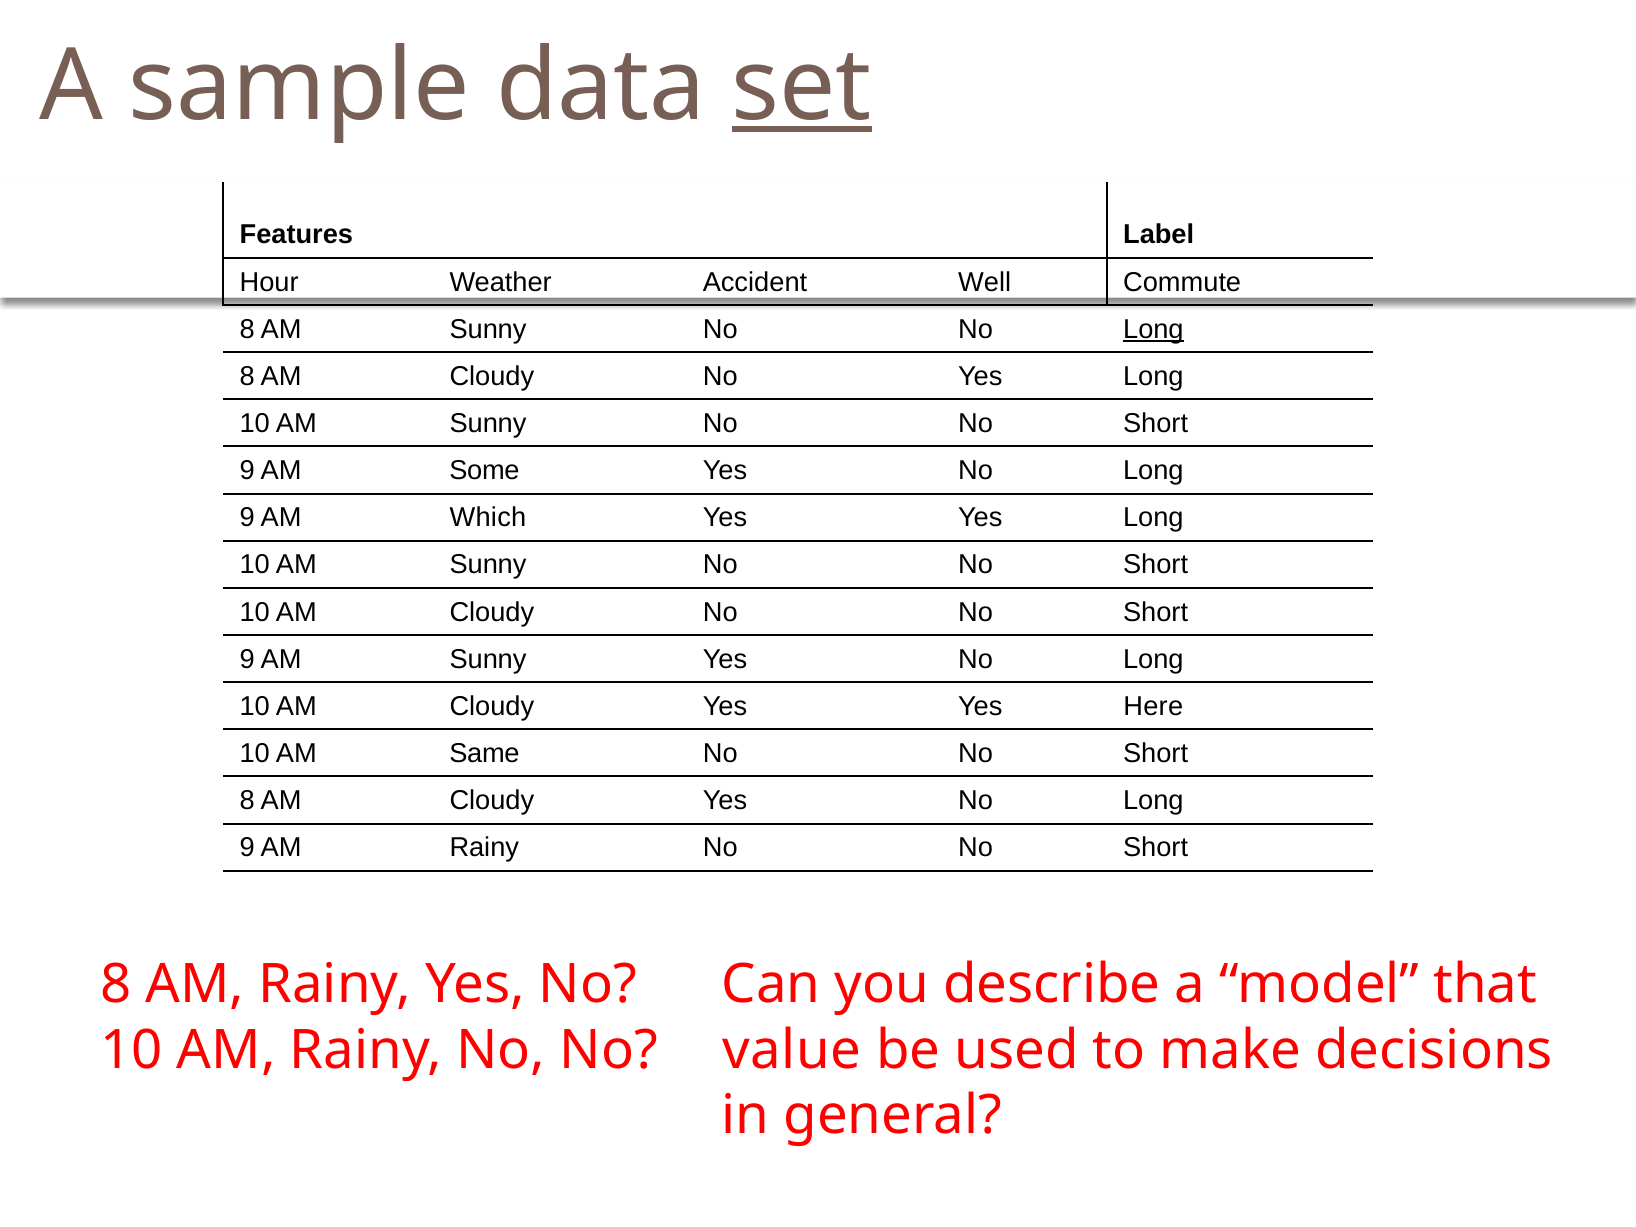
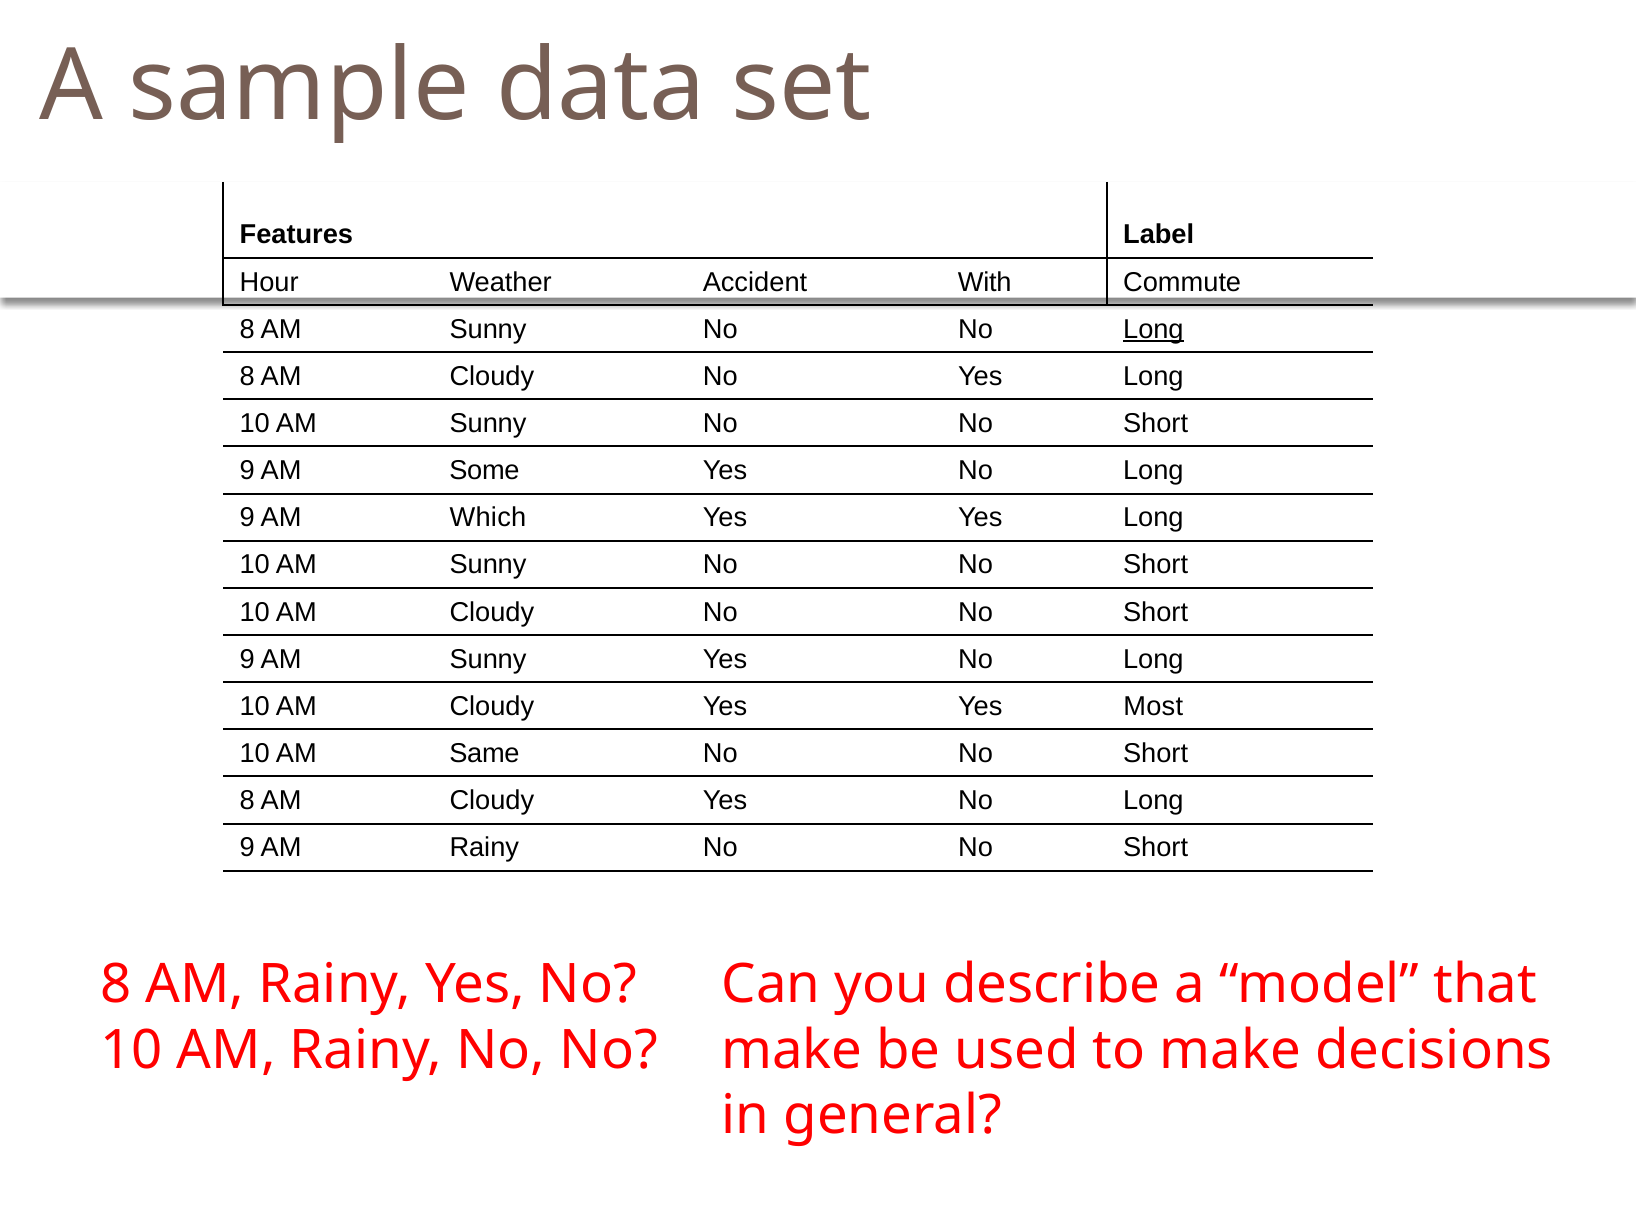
set underline: present -> none
Well: Well -> With
Here: Here -> Most
value at (792, 1050): value -> make
